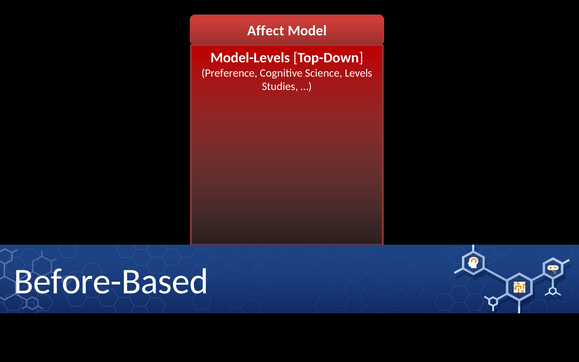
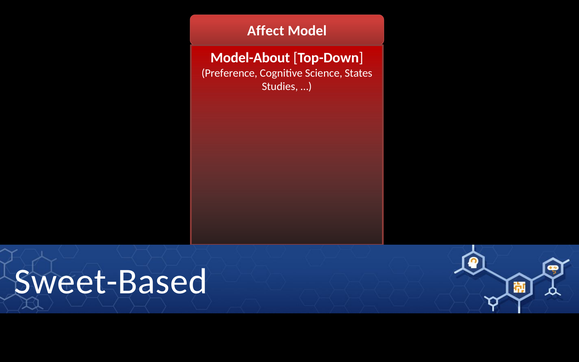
Model-Levels: Model-Levels -> Model-About
Levels: Levels -> States
Before-Based: Before-Based -> Sweet-Based
